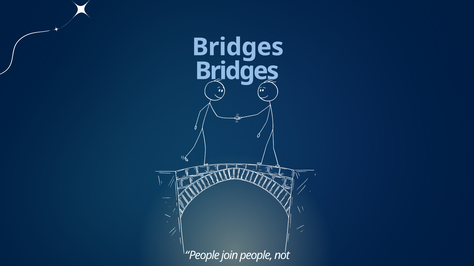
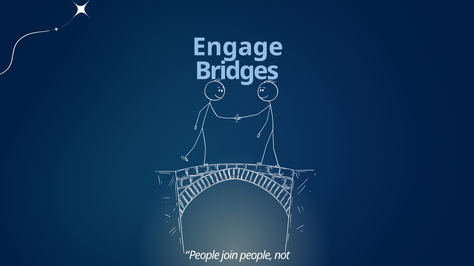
Bridges at (238, 47): Bridges -> Engage
